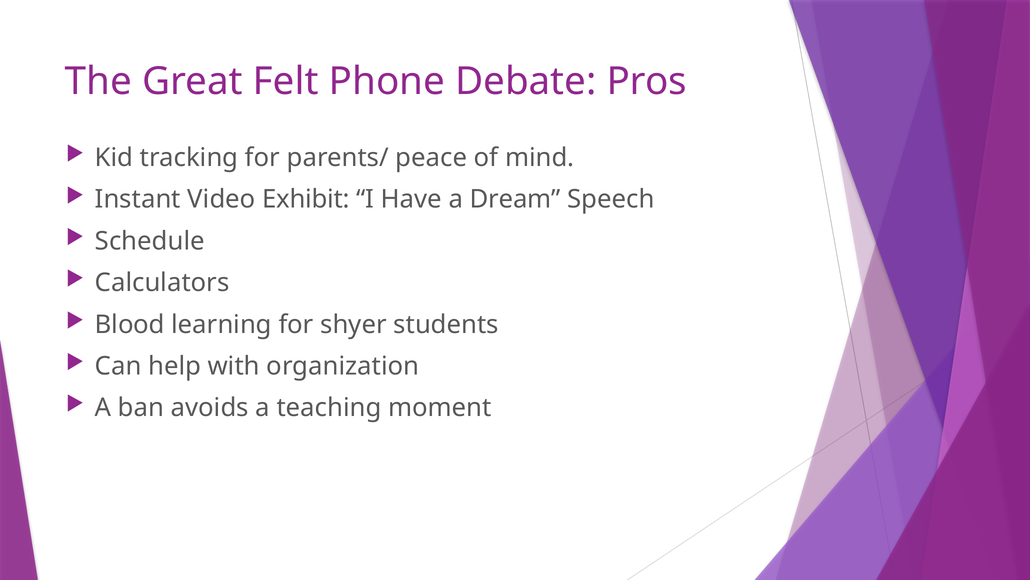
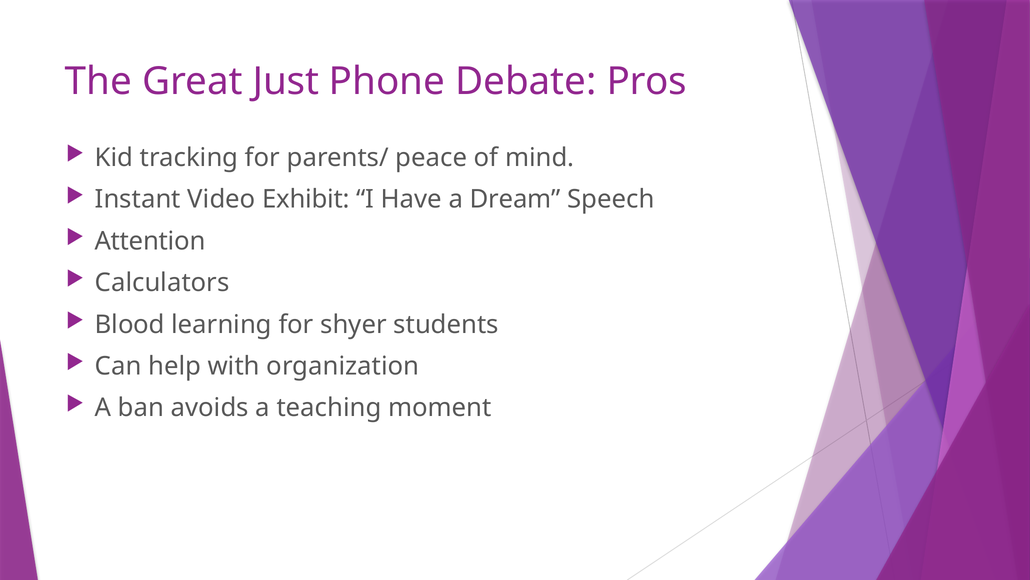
Felt: Felt -> Just
Schedule: Schedule -> Attention
